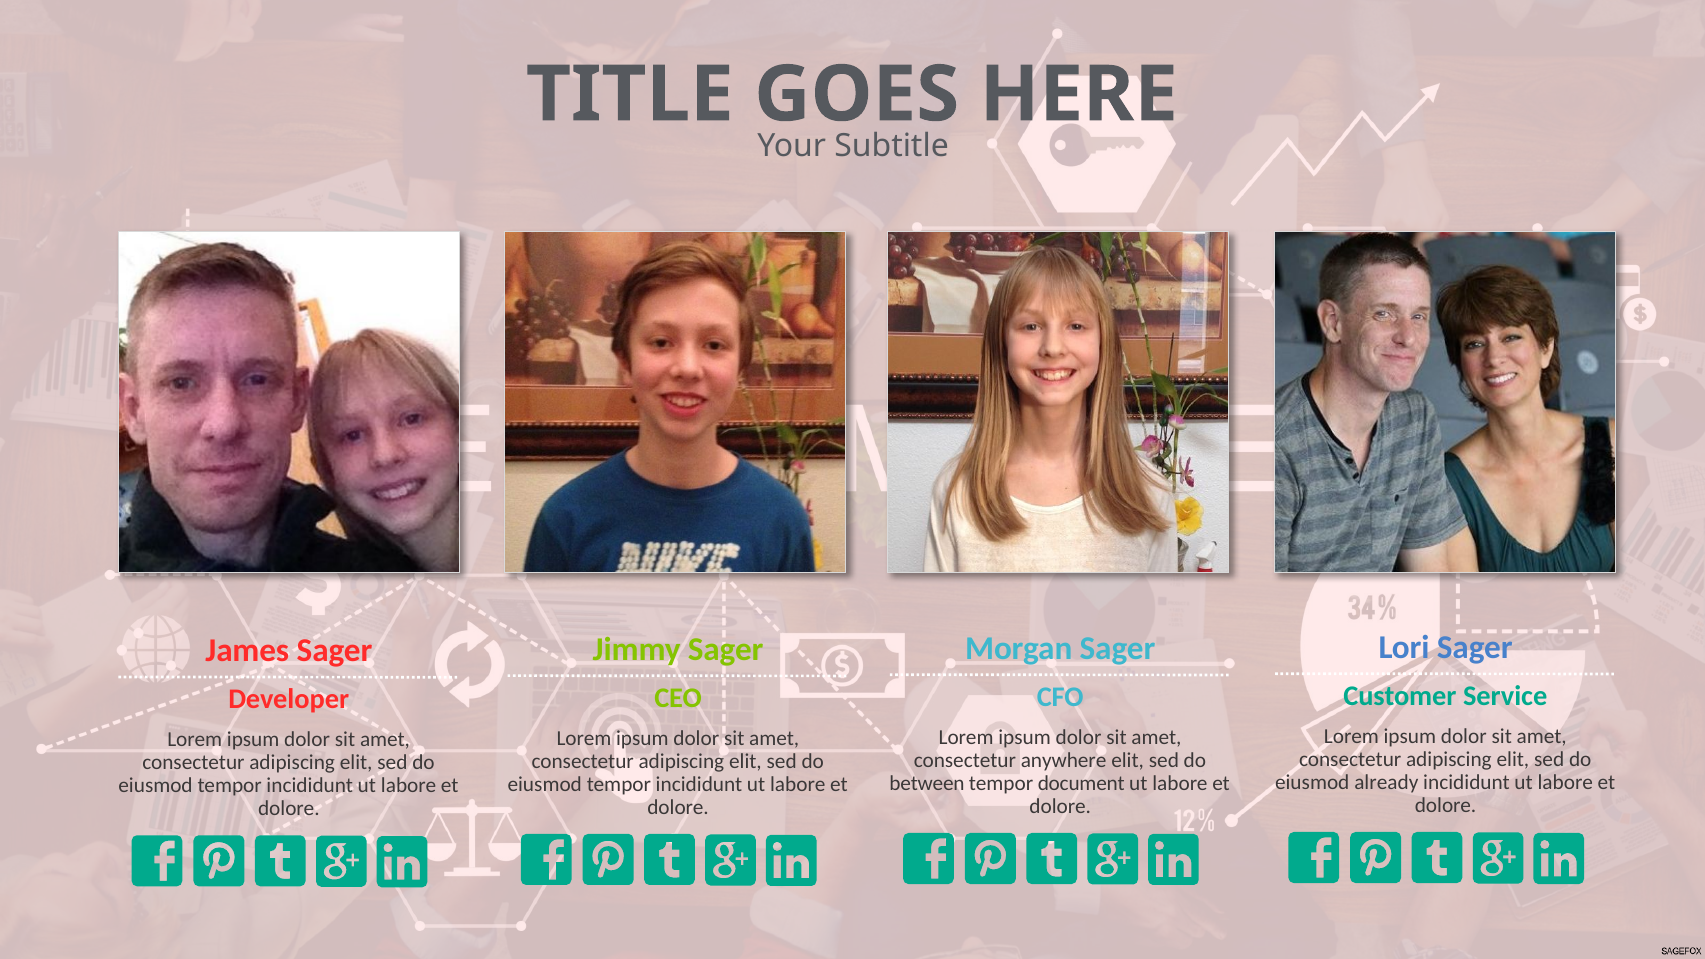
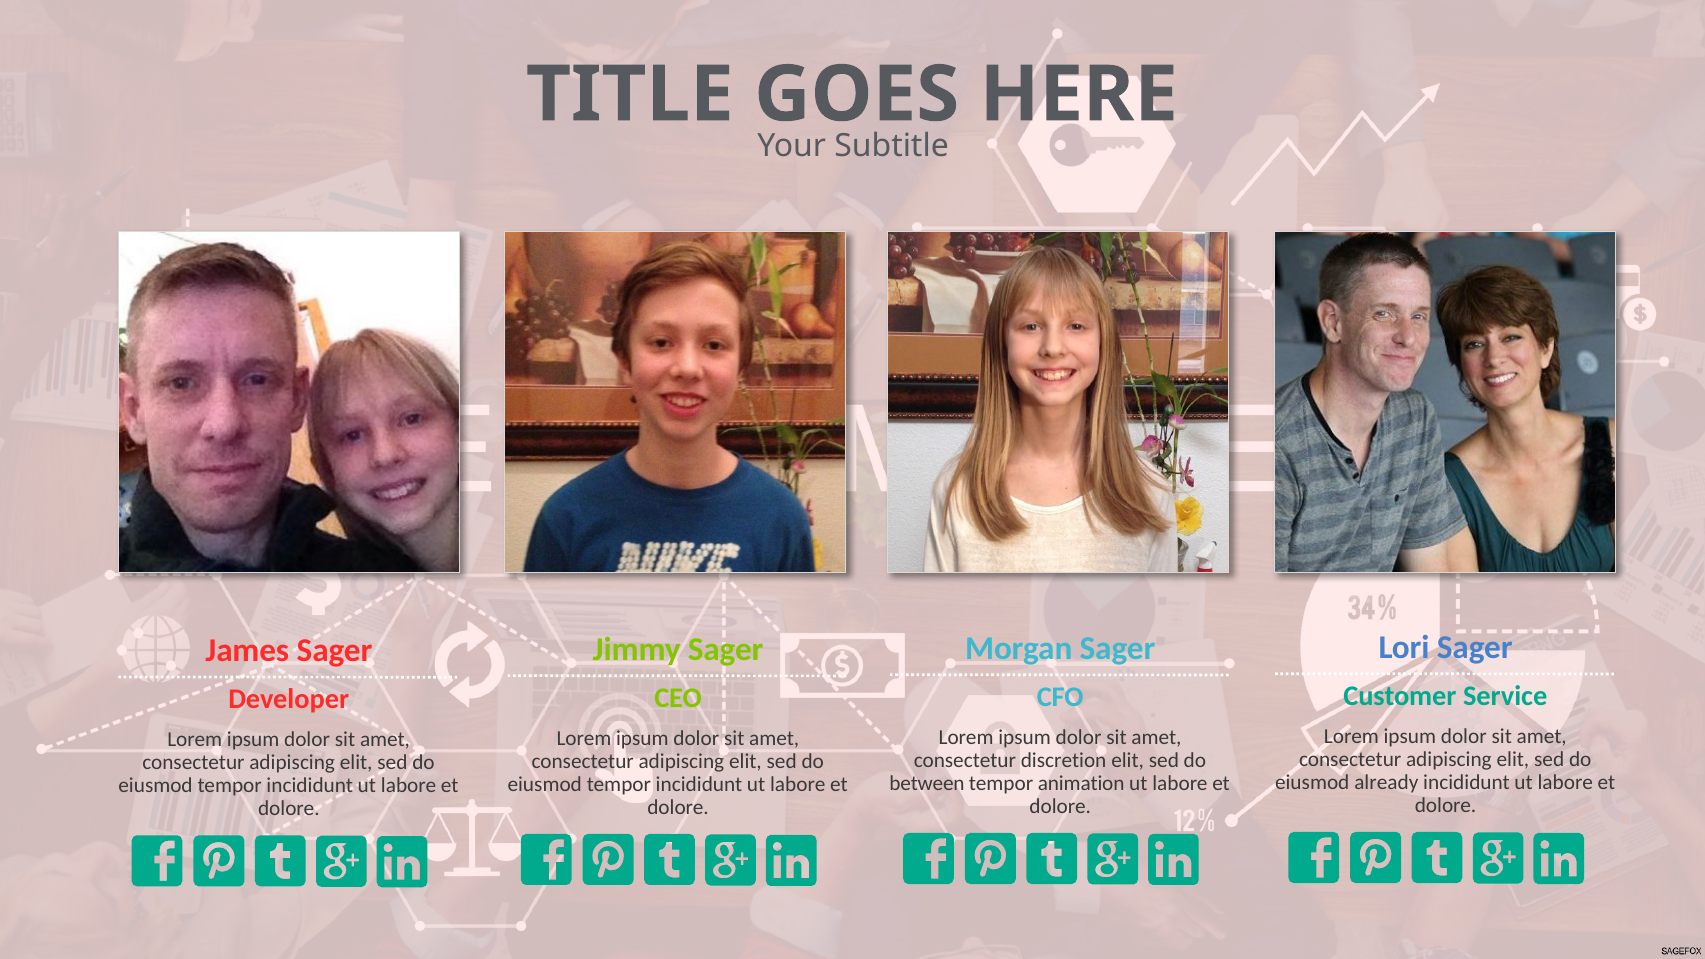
anywhere: anywhere -> discretion
document: document -> animation
